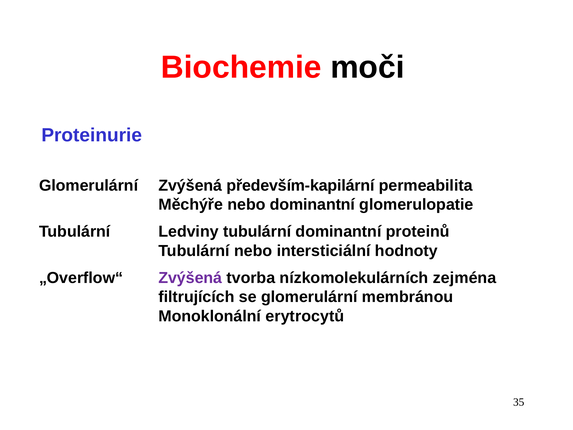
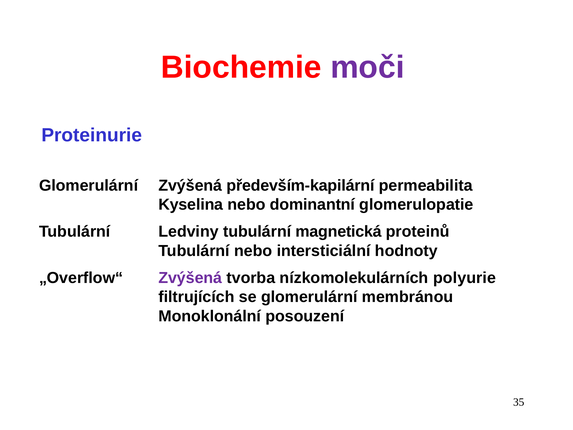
moči colour: black -> purple
Měchýře: Měchýře -> Kyselina
tubulární dominantní: dominantní -> magnetická
zejména: zejména -> polyurie
erytrocytů: erytrocytů -> posouzení
